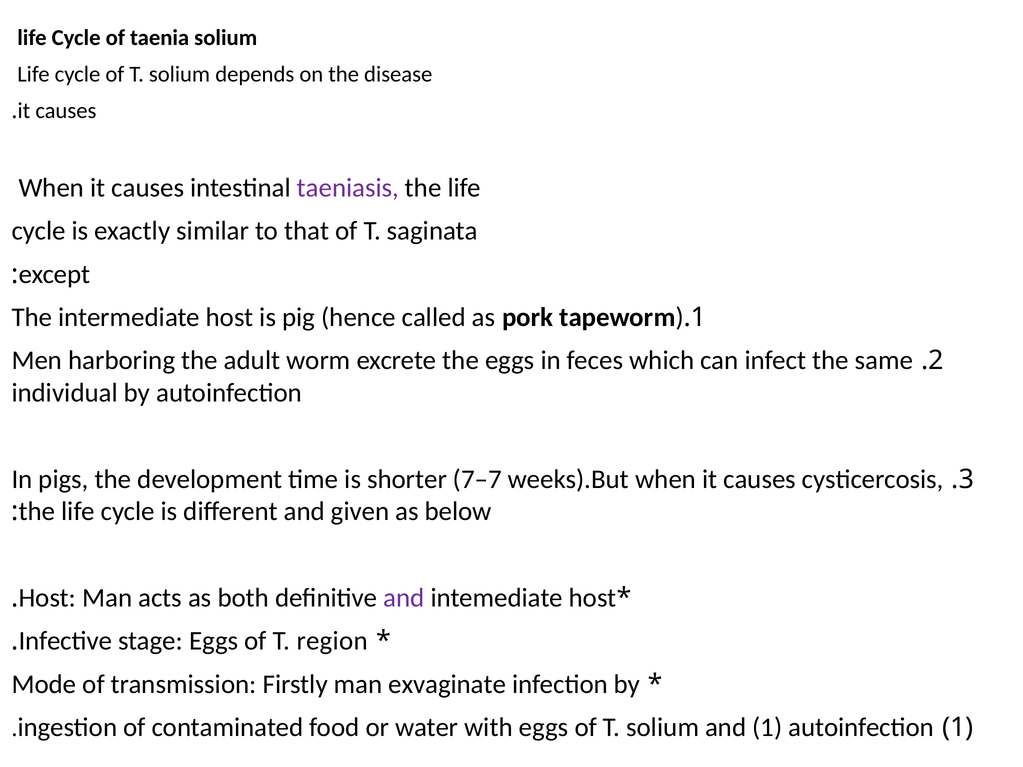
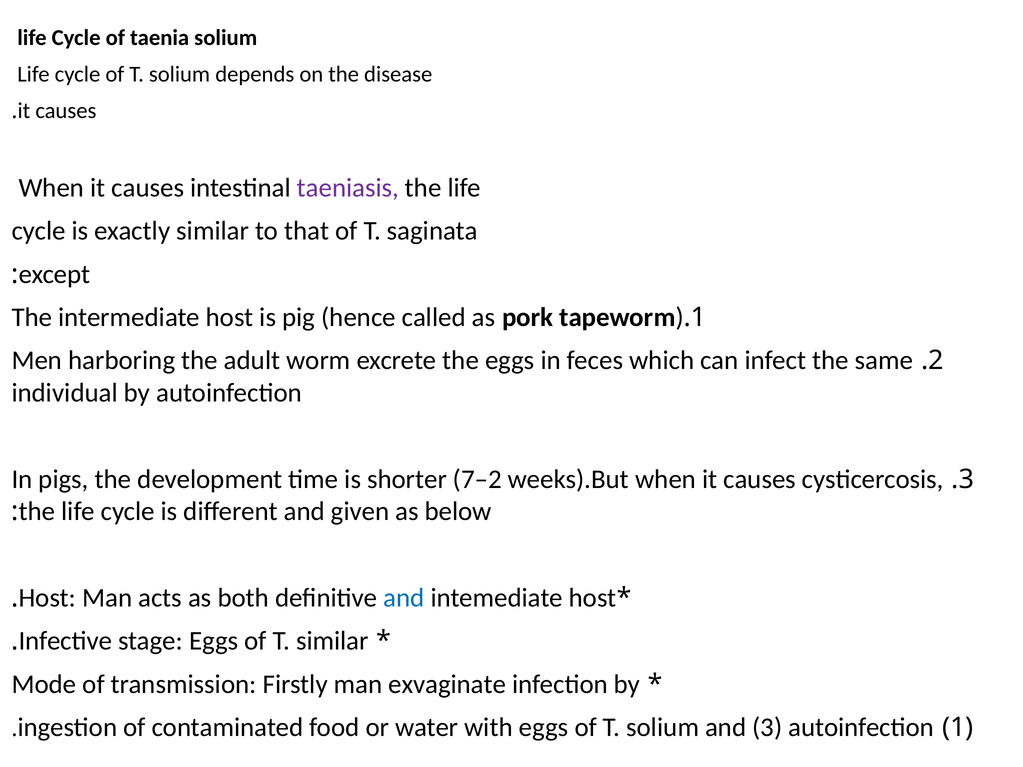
7–7: 7–7 -> 7–2
and at (404, 598) colour: purple -> blue
T region: region -> similar
and 1: 1 -> 3
